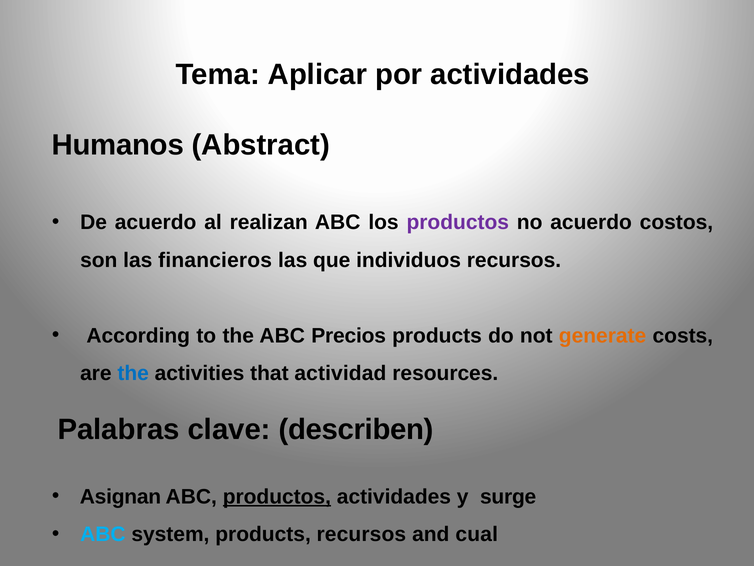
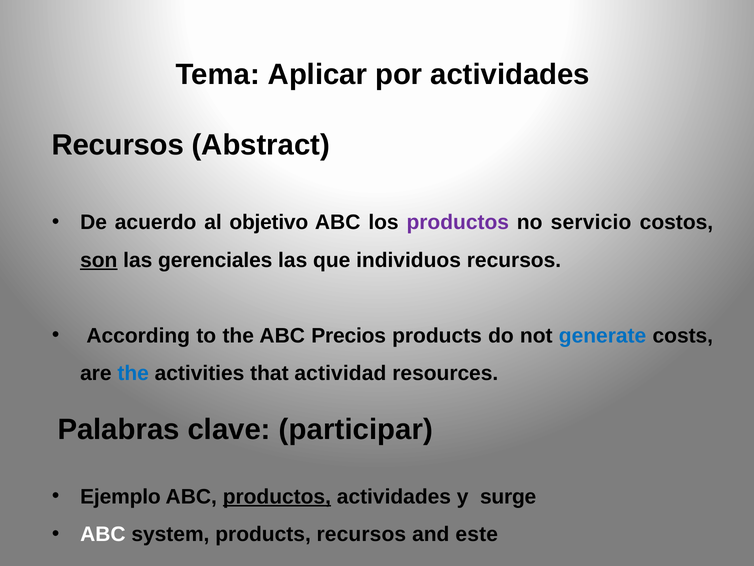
Humanos at (118, 145): Humanos -> Recursos
realizan: realizan -> objetivo
no acuerdo: acuerdo -> servicio
son underline: none -> present
financieros: financieros -> gerenciales
generate colour: orange -> blue
describen: describen -> participar
Asignan: Asignan -> Ejemplo
ABC at (103, 534) colour: light blue -> white
cual: cual -> este
